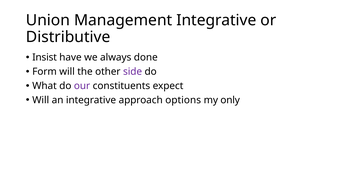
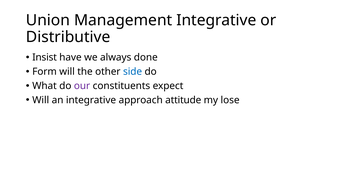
side colour: purple -> blue
options: options -> attitude
only: only -> lose
